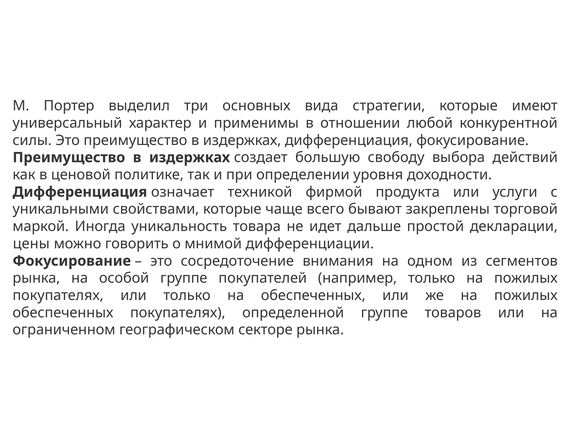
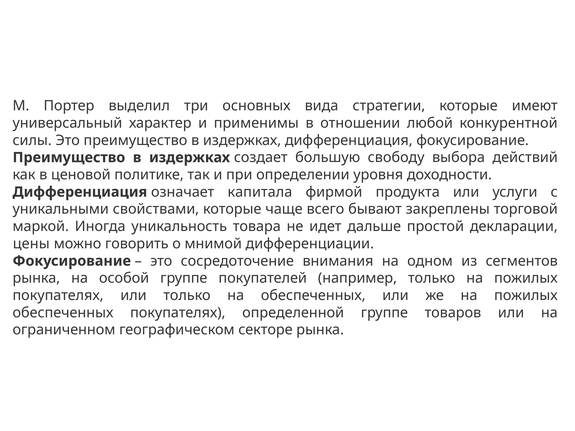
техникой: техникой -> капитала
